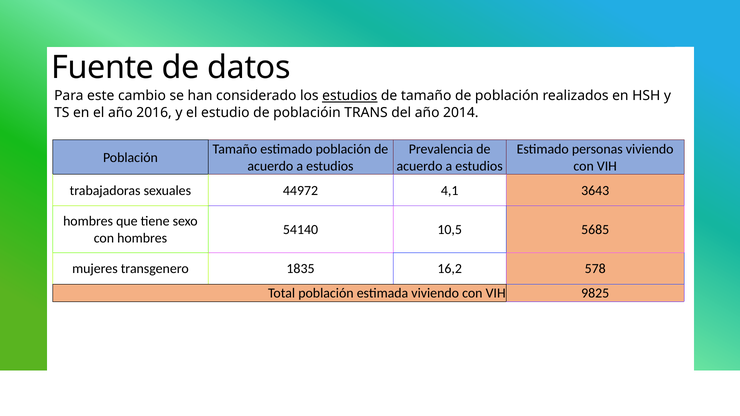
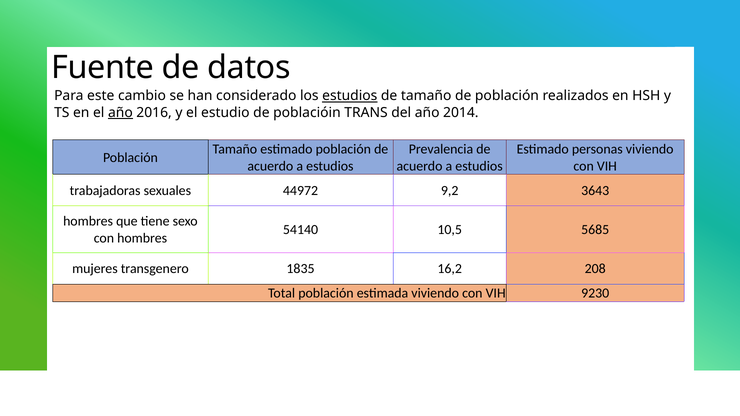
año at (120, 113) underline: none -> present
4,1: 4,1 -> 9,2
578: 578 -> 208
9825: 9825 -> 9230
